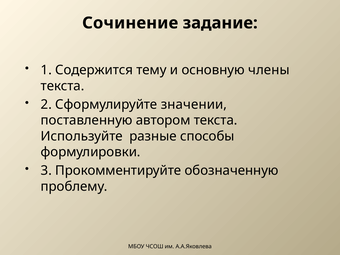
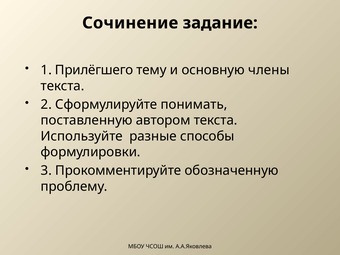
Содержится: Содержится -> Прилёгшего
значении: значении -> понимать
